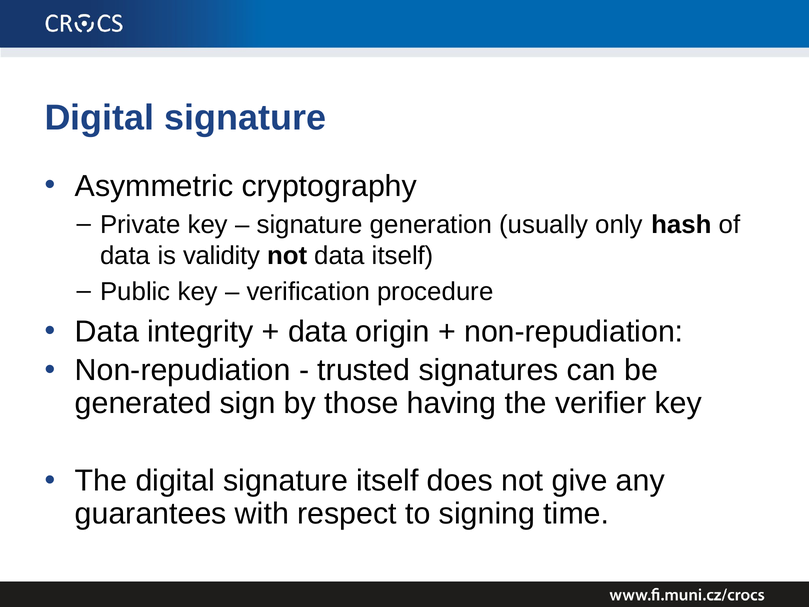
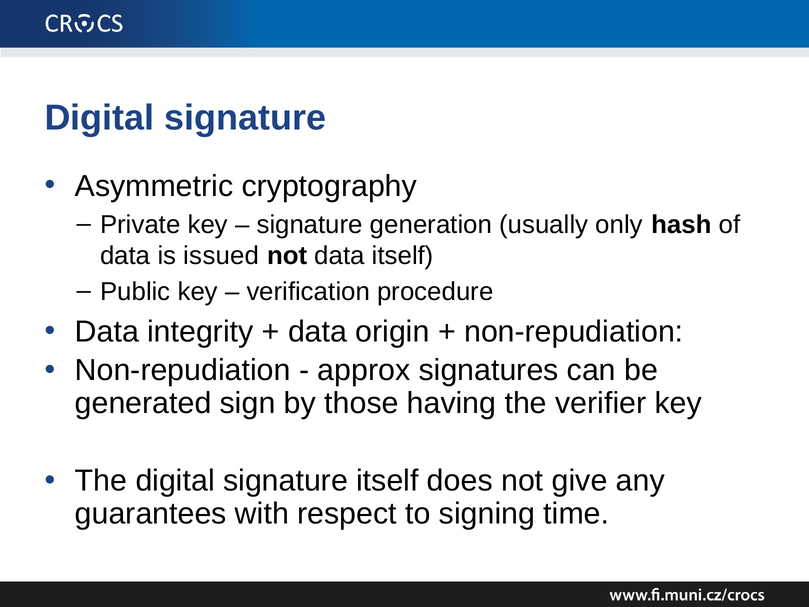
validity: validity -> issued
trusted: trusted -> approx
